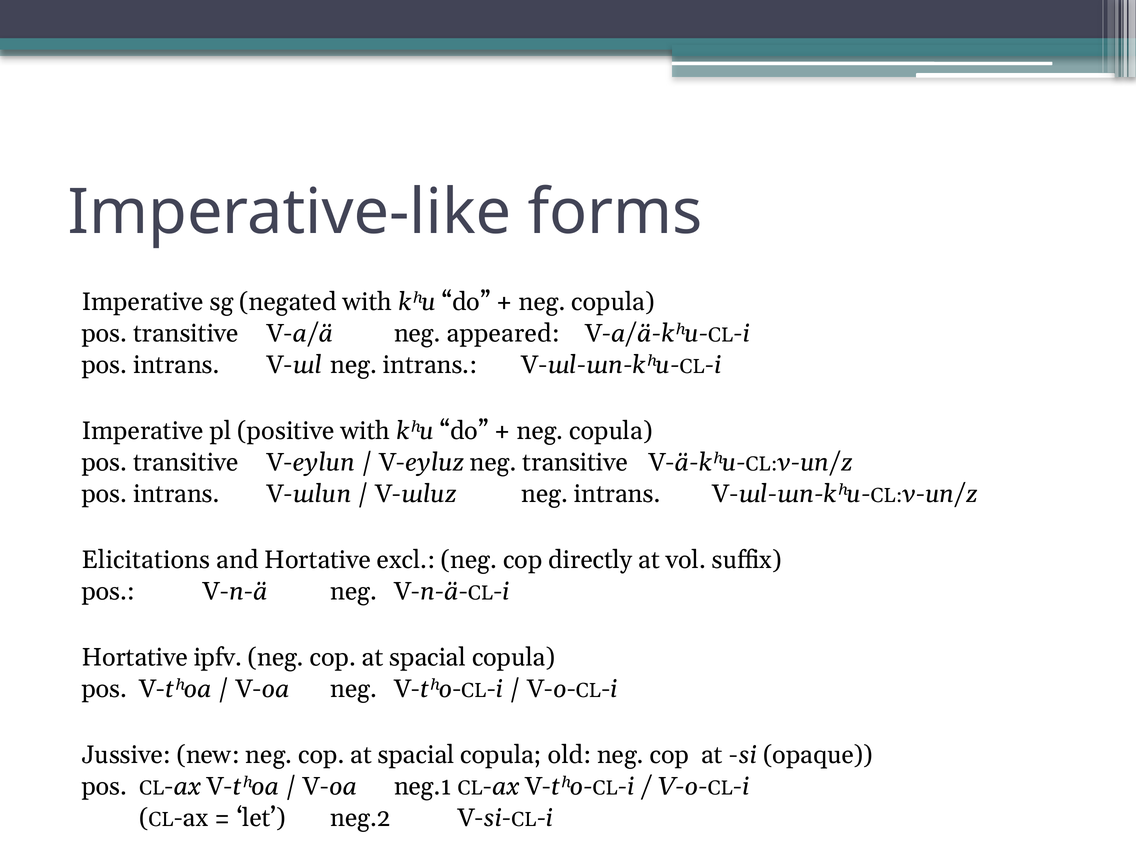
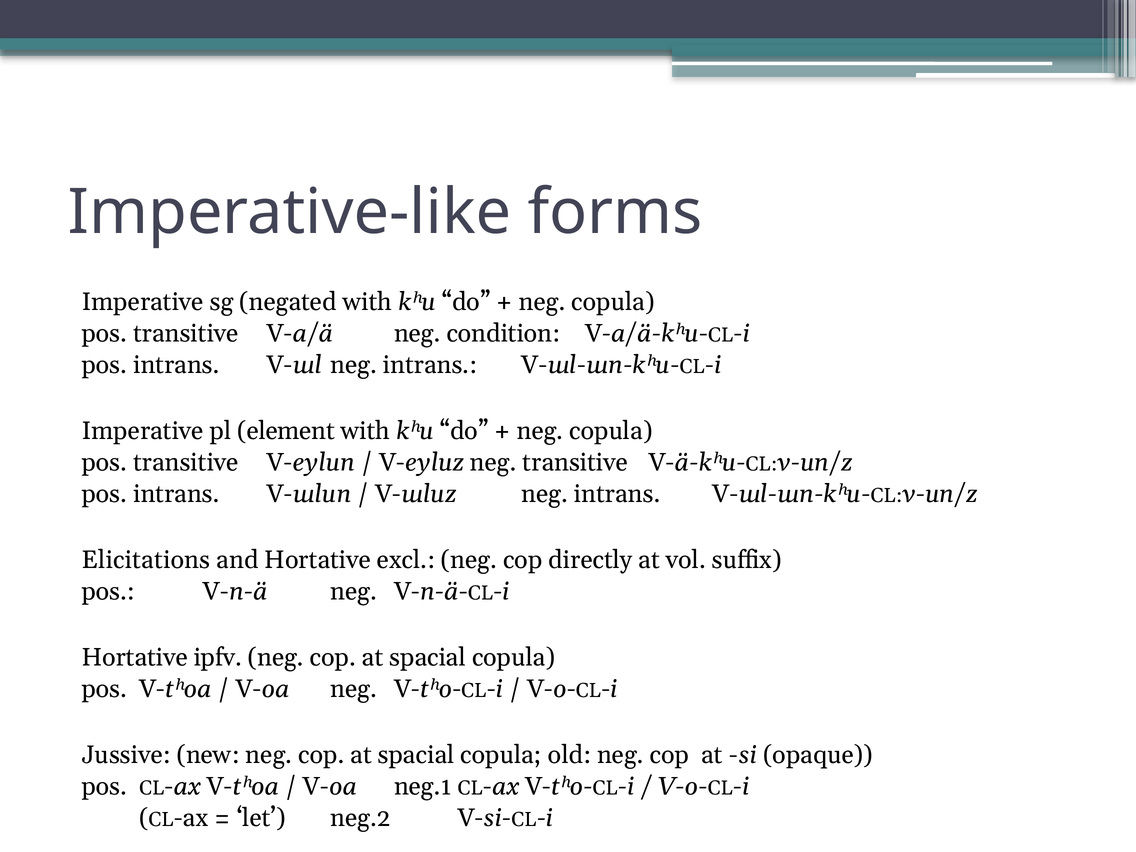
appeared: appeared -> condition
positive: positive -> element
